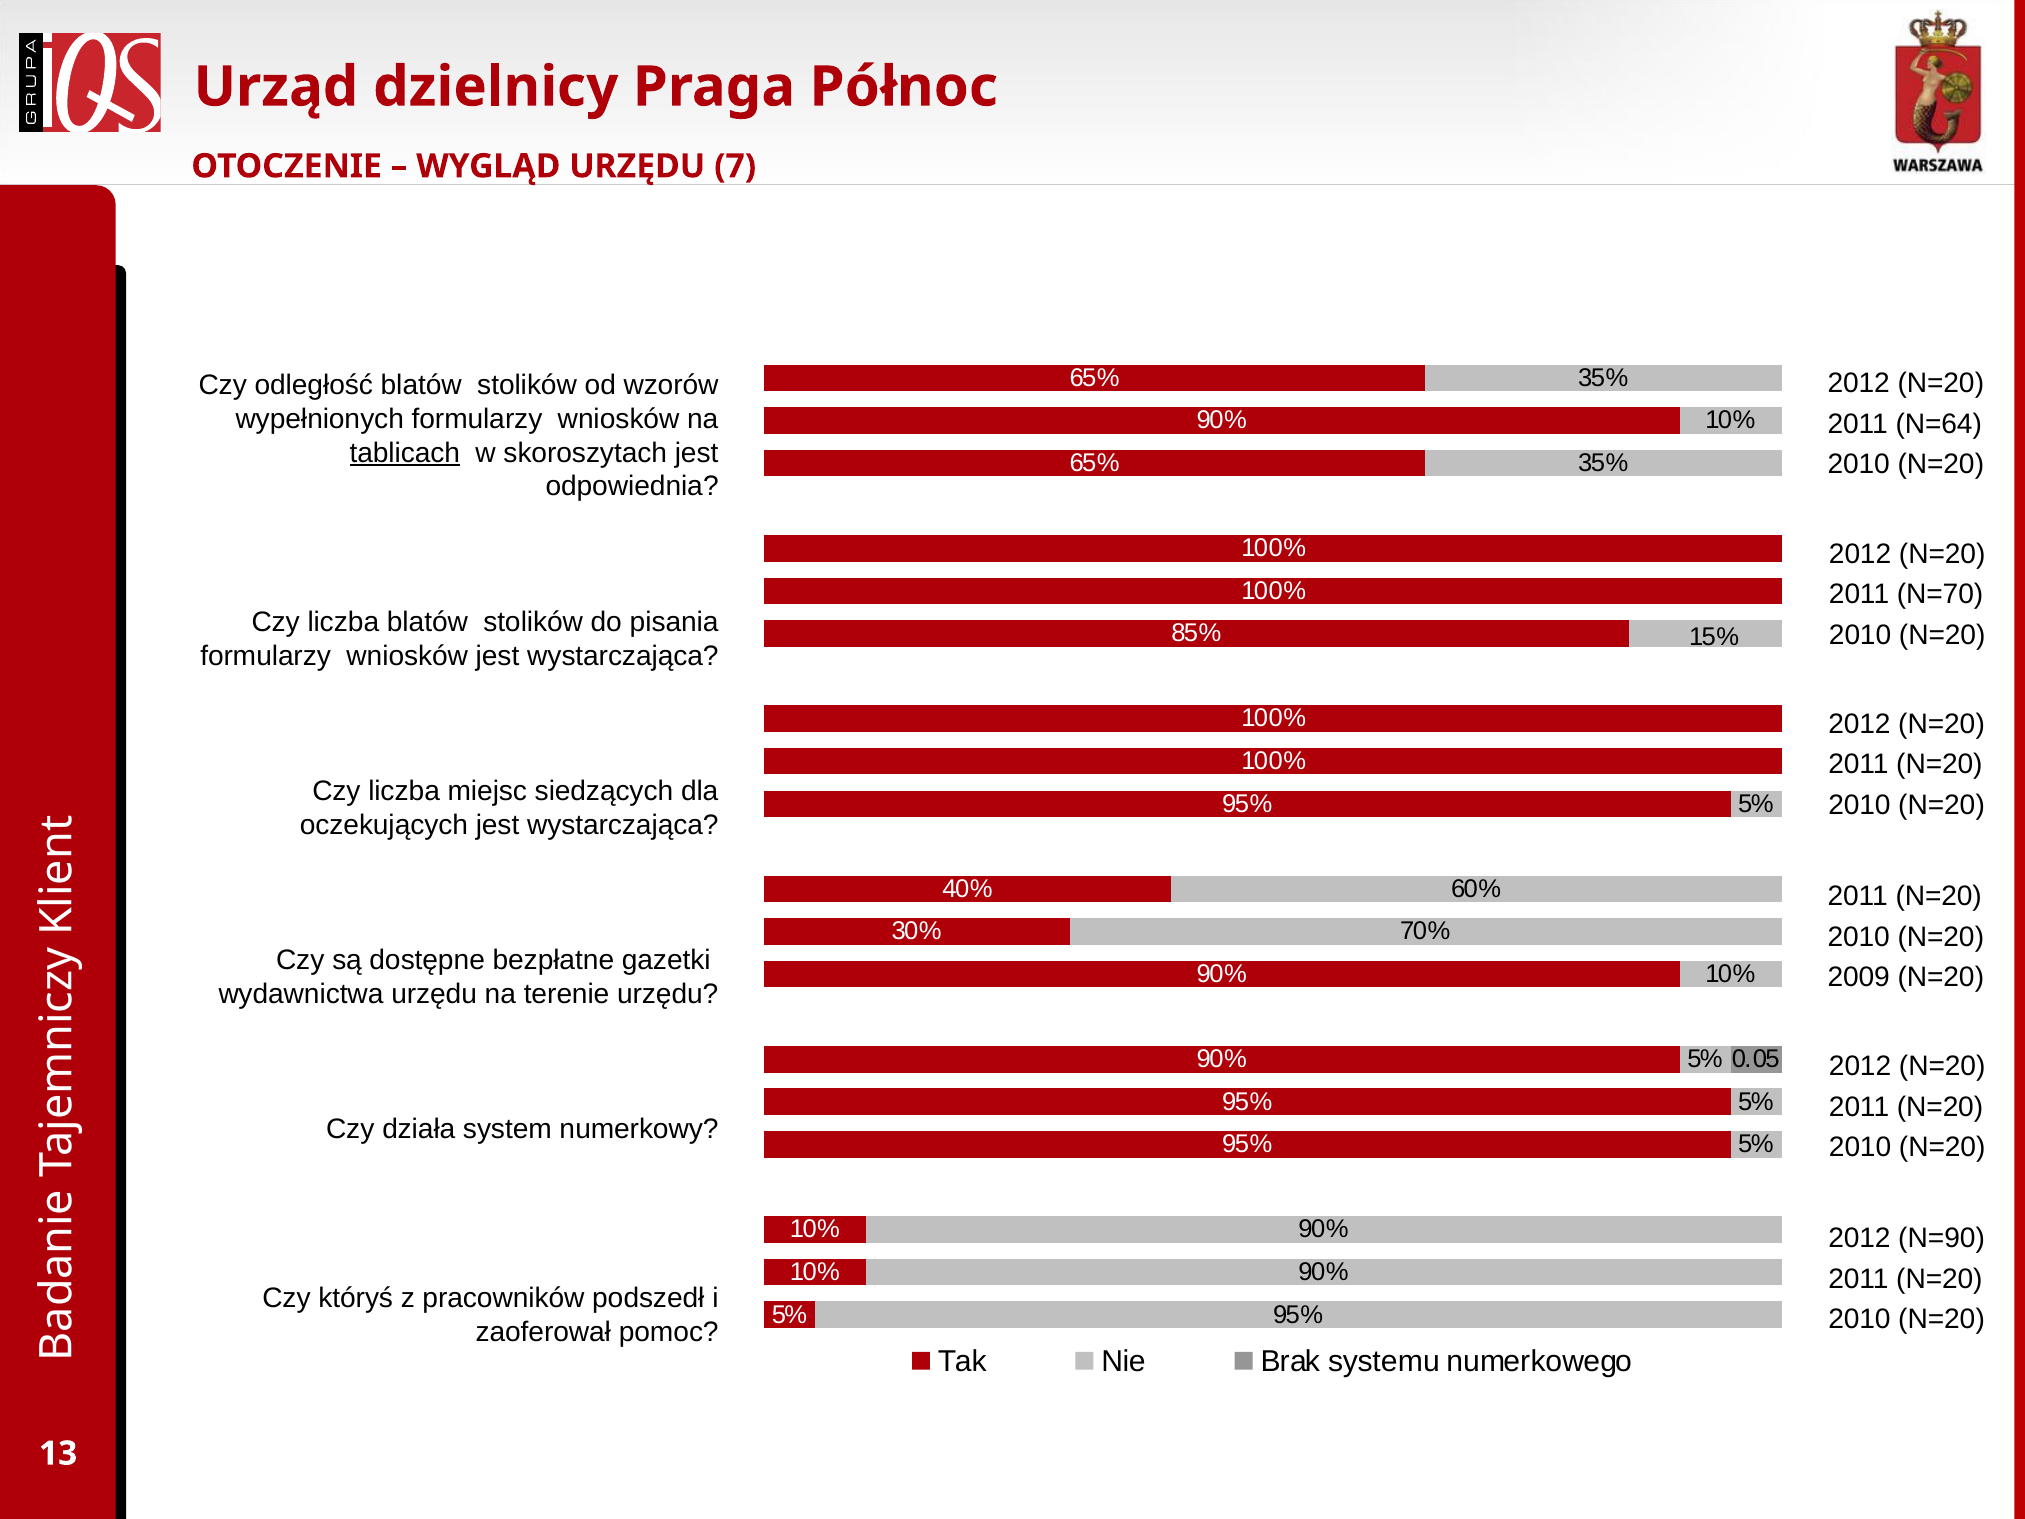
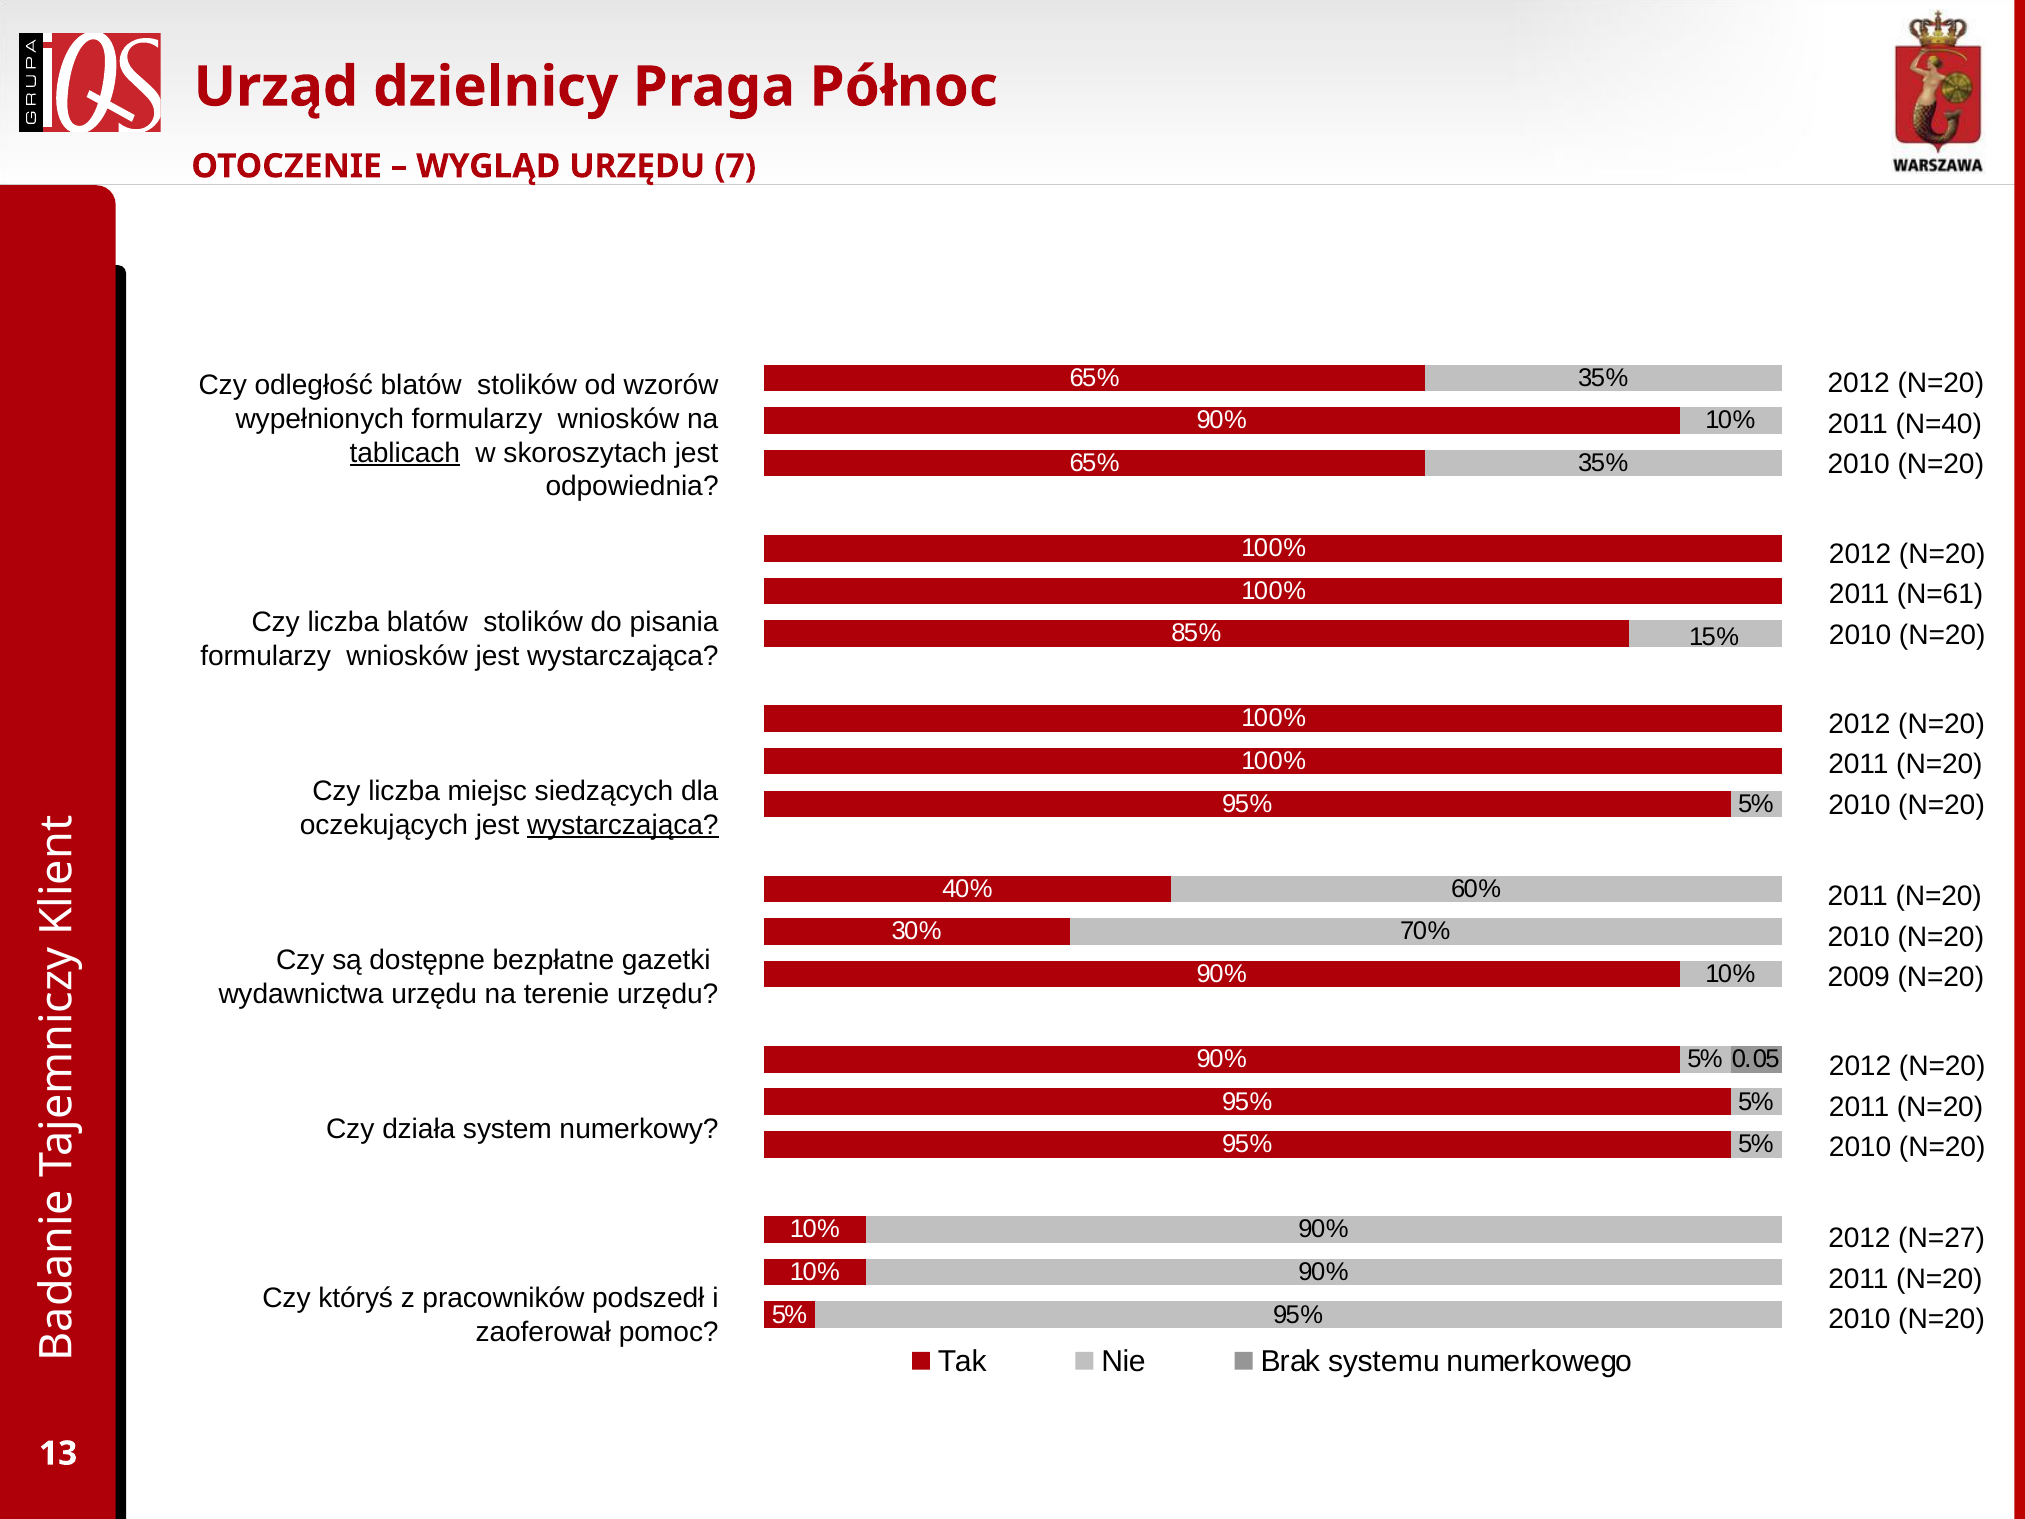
N=64: N=64 -> N=40
N=70: N=70 -> N=61
wystarczająca at (623, 825) underline: none -> present
N=90: N=90 -> N=27
